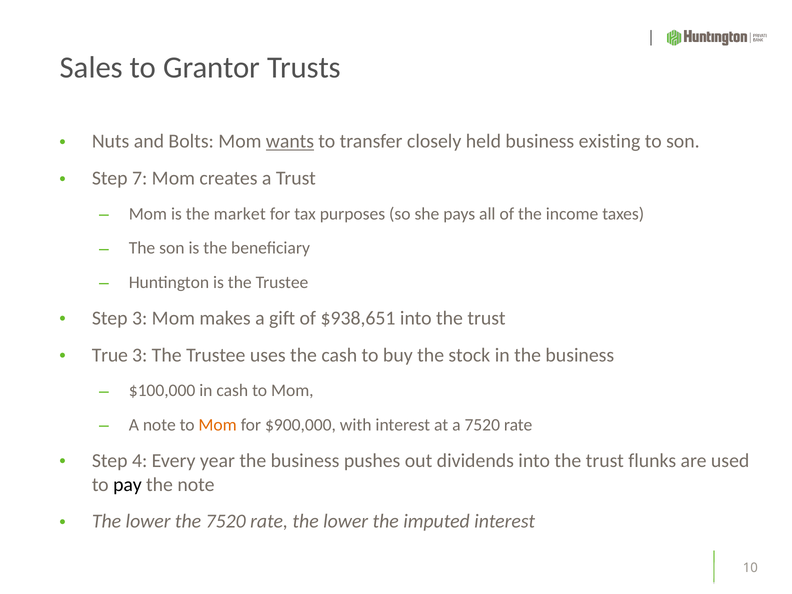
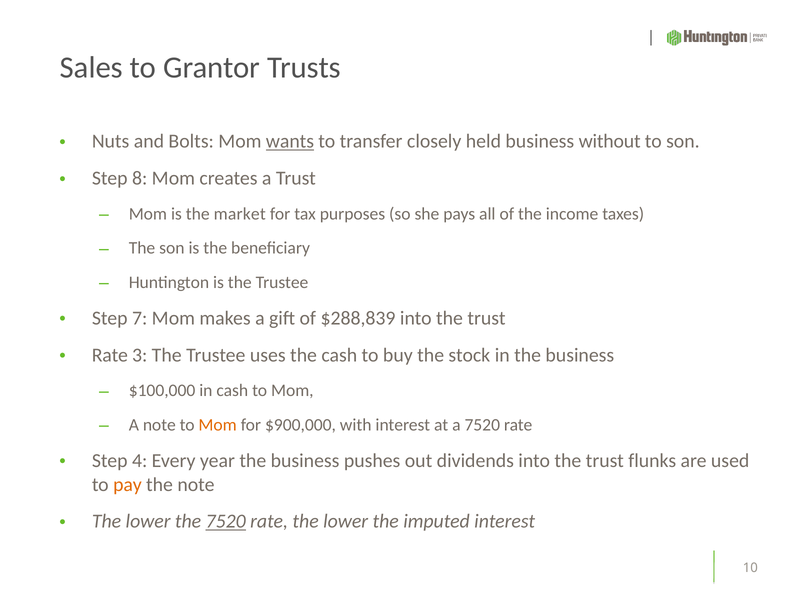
existing: existing -> without
7: 7 -> 8
Step 3: 3 -> 7
$938,651: $938,651 -> $288,839
True at (110, 355): True -> Rate
pay colour: black -> orange
7520 at (226, 521) underline: none -> present
